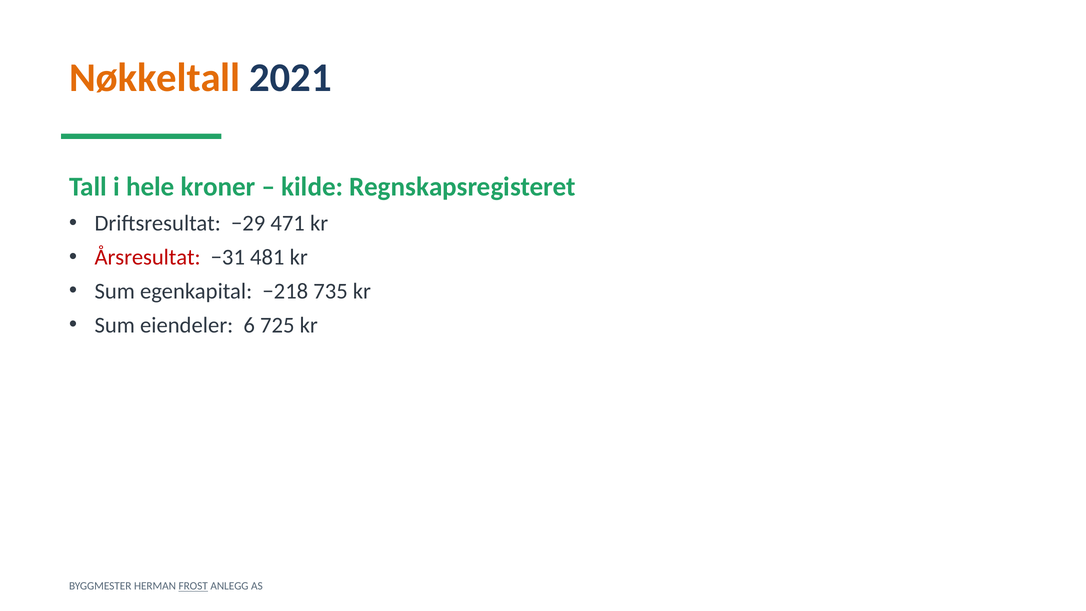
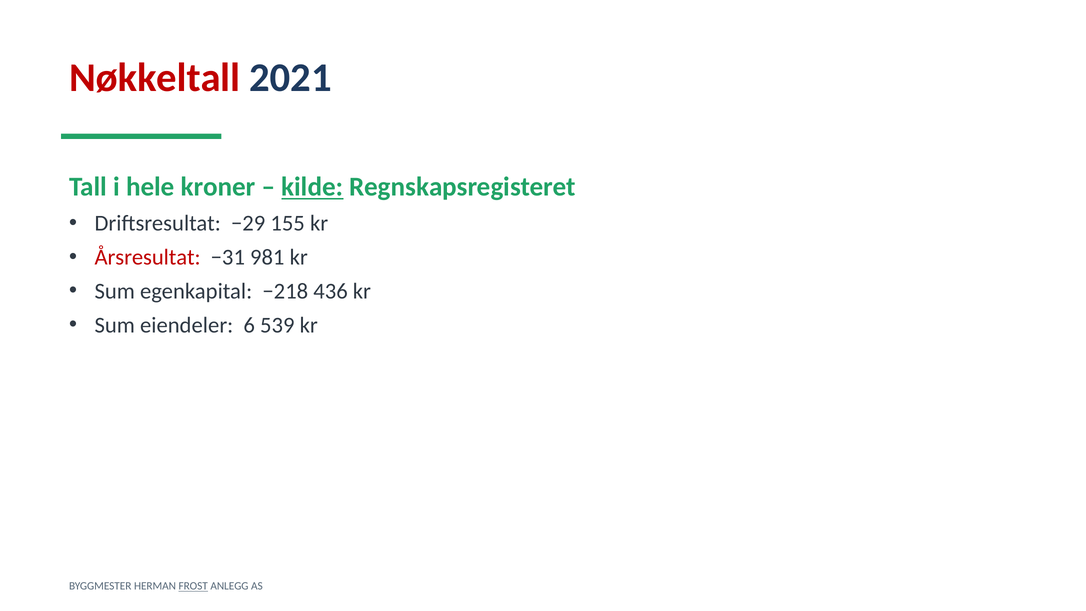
Nøkkeltall colour: orange -> red
kilde underline: none -> present
471: 471 -> 155
481: 481 -> 981
735: 735 -> 436
725: 725 -> 539
